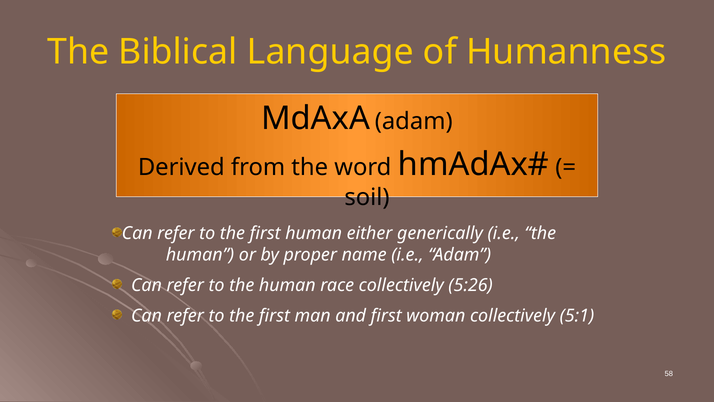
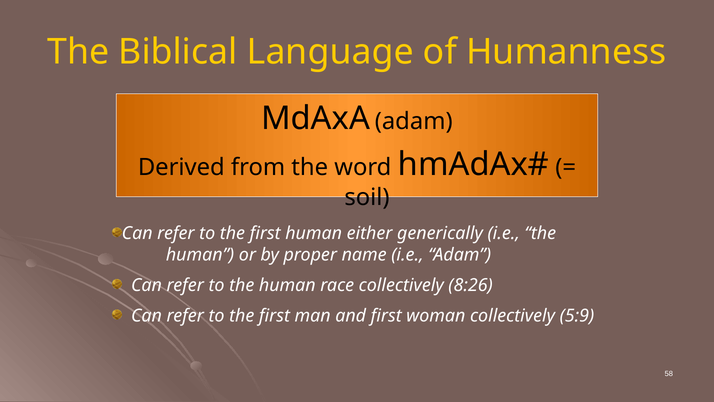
5:26: 5:26 -> 8:26
5:1: 5:1 -> 5:9
